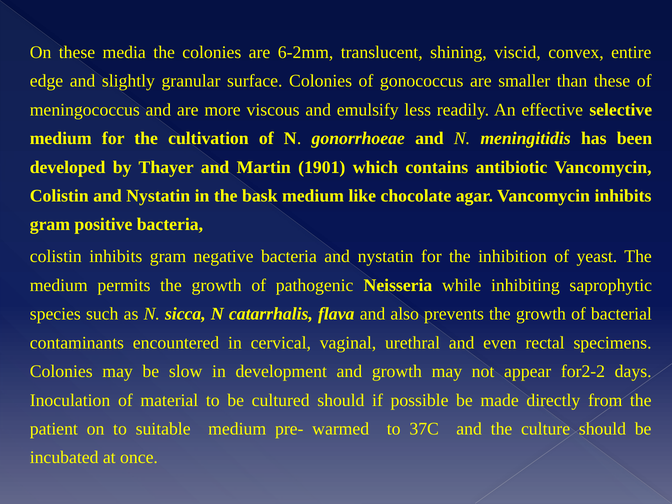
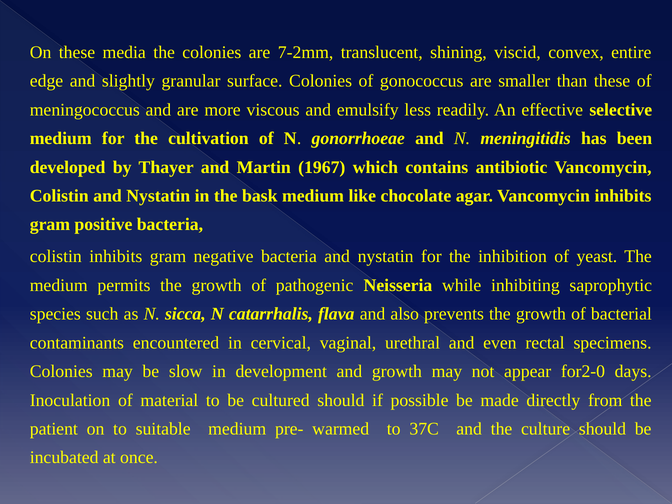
6-2mm: 6-2mm -> 7-2mm
1901: 1901 -> 1967
for2-2: for2-2 -> for2-0
